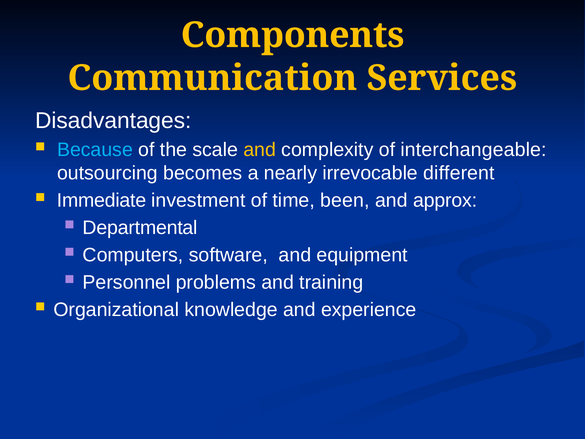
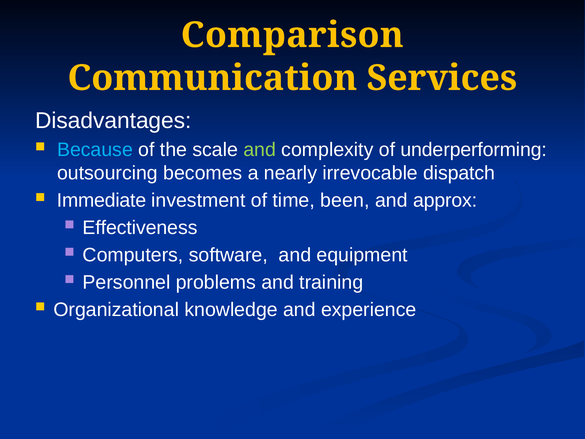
Components: Components -> Comparison
and at (260, 150) colour: yellow -> light green
interchangeable: interchangeable -> underperforming
different: different -> dispatch
Departmental: Departmental -> Effectiveness
